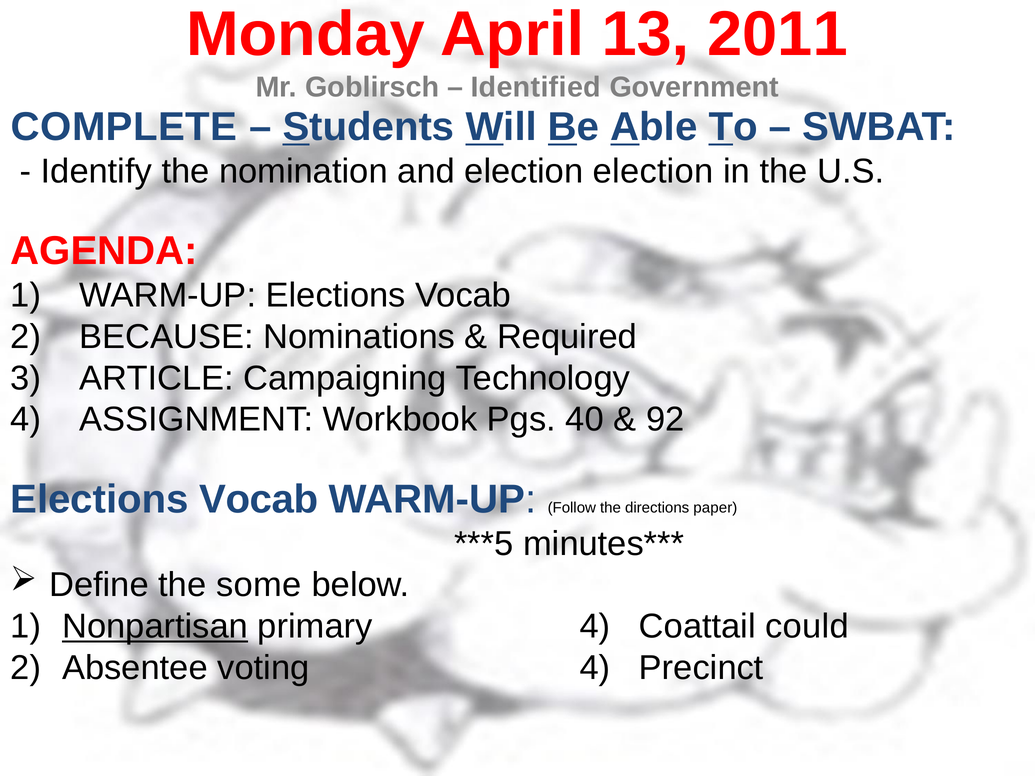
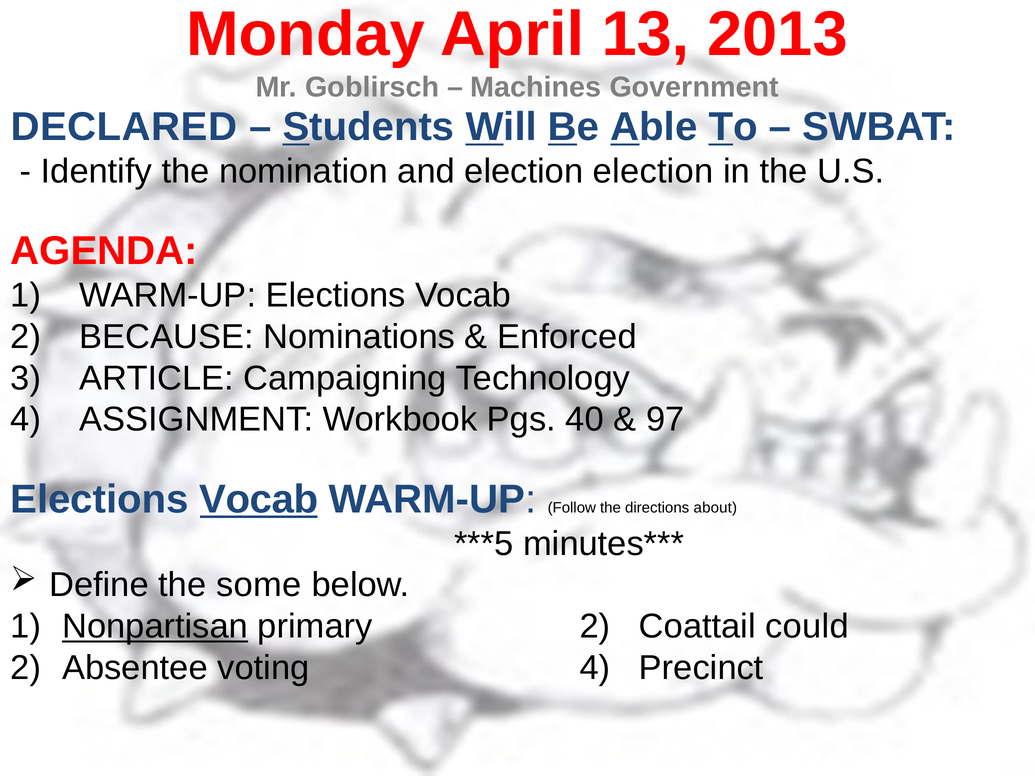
2011: 2011 -> 2013
Identified: Identified -> Machines
COMPLETE: COMPLETE -> DECLARED
Required: Required -> Enforced
92: 92 -> 97
Vocab at (259, 499) underline: none -> present
paper: paper -> about
primary 4: 4 -> 2
